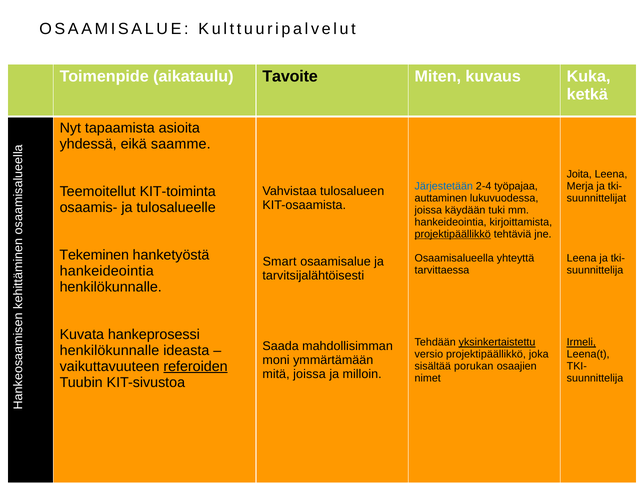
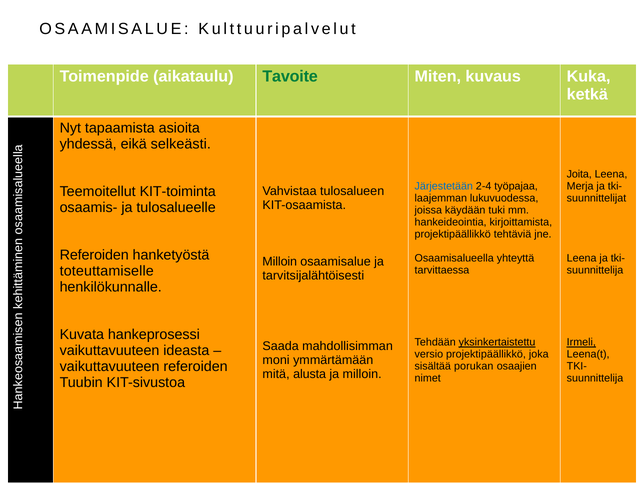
Tavoite colour: black -> green
saamme: saamme -> selkeästi
auttaminen: auttaminen -> laajemman
projektipäällikkö at (453, 234) underline: present -> none
Tekeminen at (94, 255): Tekeminen -> Referoiden
Smart at (280, 262): Smart -> Milloin
hankeideointia at (107, 271): hankeideointia -> toteuttamiselle
henkilökunnalle at (109, 350): henkilökunnalle -> vaikuttavuuteen
referoiden at (196, 366) underline: present -> none
mitä joissa: joissa -> alusta
